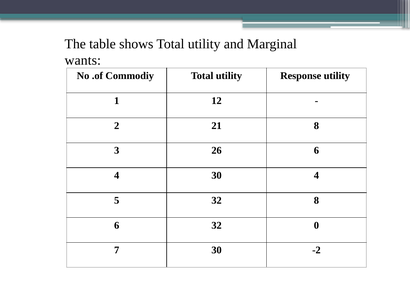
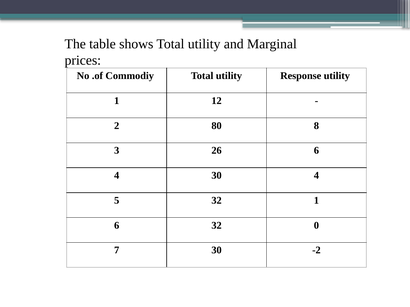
wants: wants -> prices
21: 21 -> 80
32 8: 8 -> 1
